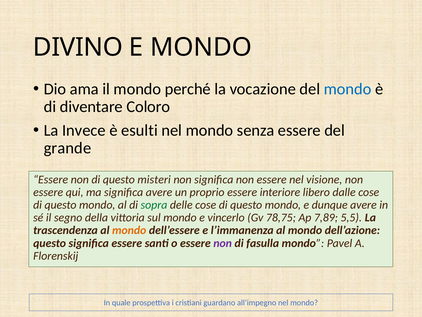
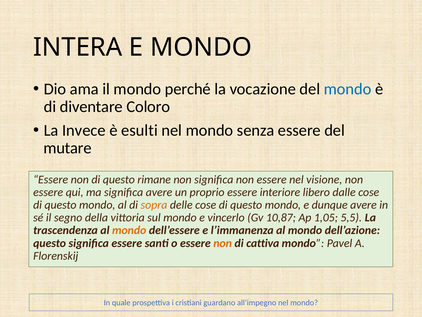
DIVINO: DIVINO -> INTERA
grande: grande -> mutare
misteri: misteri -> rimane
sopra colour: green -> orange
78,75: 78,75 -> 10,87
7,89: 7,89 -> 1,05
non at (223, 243) colour: purple -> orange
fasulla: fasulla -> cattiva
